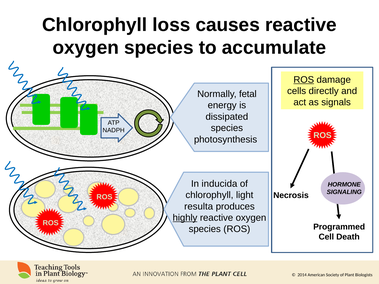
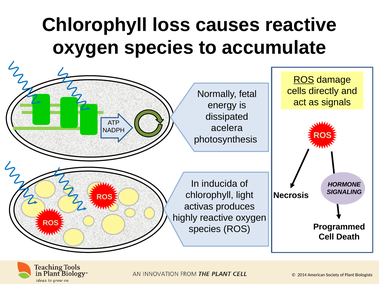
species at (227, 128): species -> acelera
resulta: resulta -> activas
highly underline: present -> none
